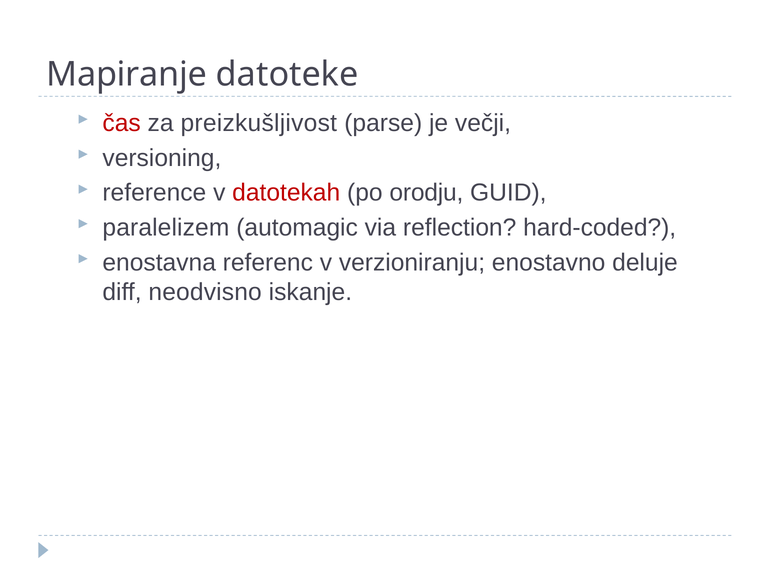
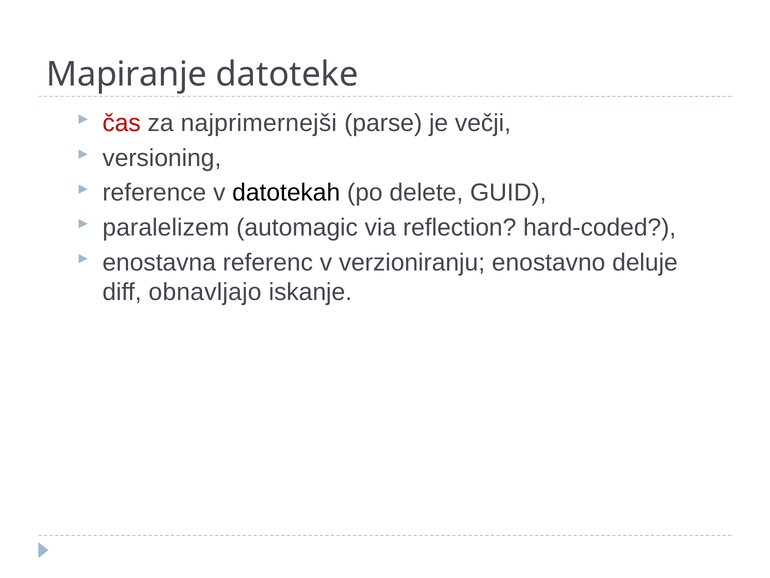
preizkušljivost: preizkušljivost -> najprimernejši
datotekah colour: red -> black
orodju: orodju -> delete
neodvisno: neodvisno -> obnavljajo
